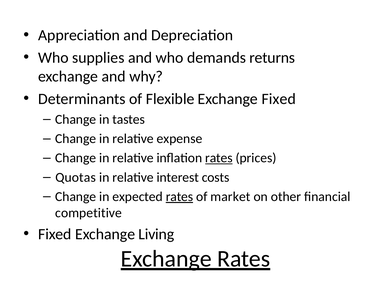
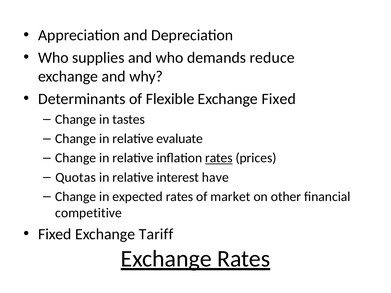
returns: returns -> reduce
expense: expense -> evaluate
costs: costs -> have
rates at (180, 197) underline: present -> none
Living: Living -> Tariff
